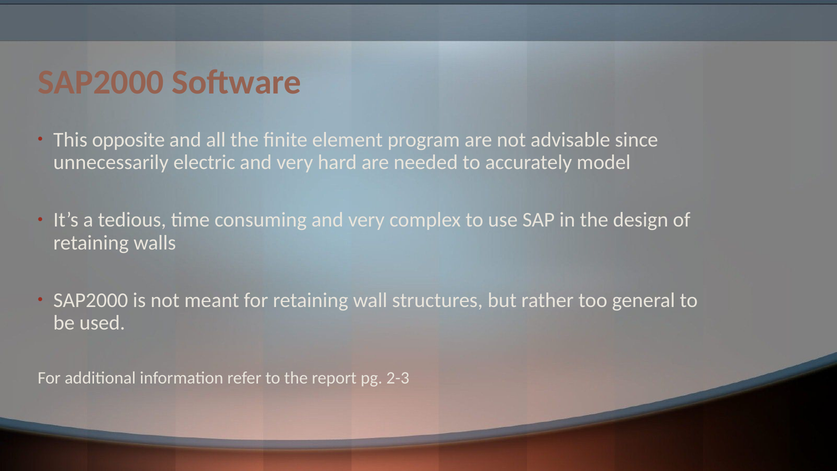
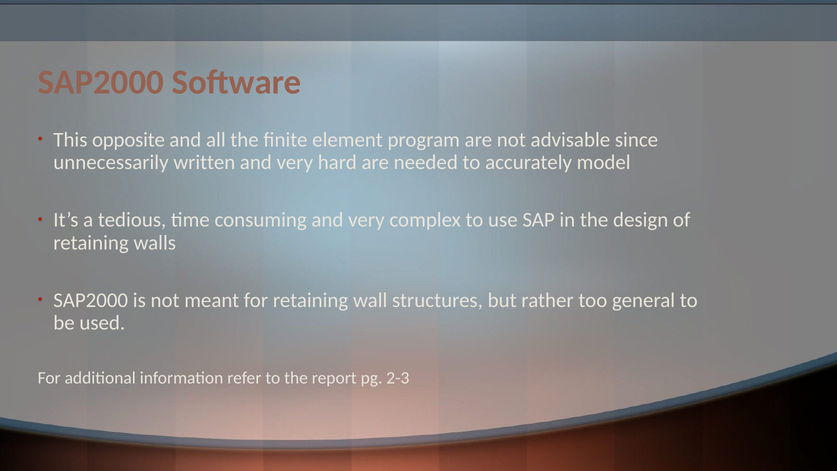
electric: electric -> written
